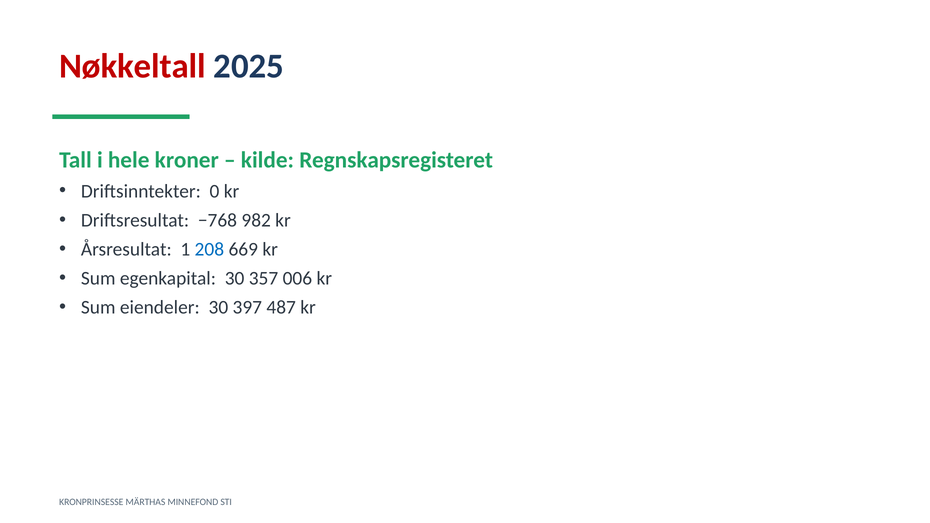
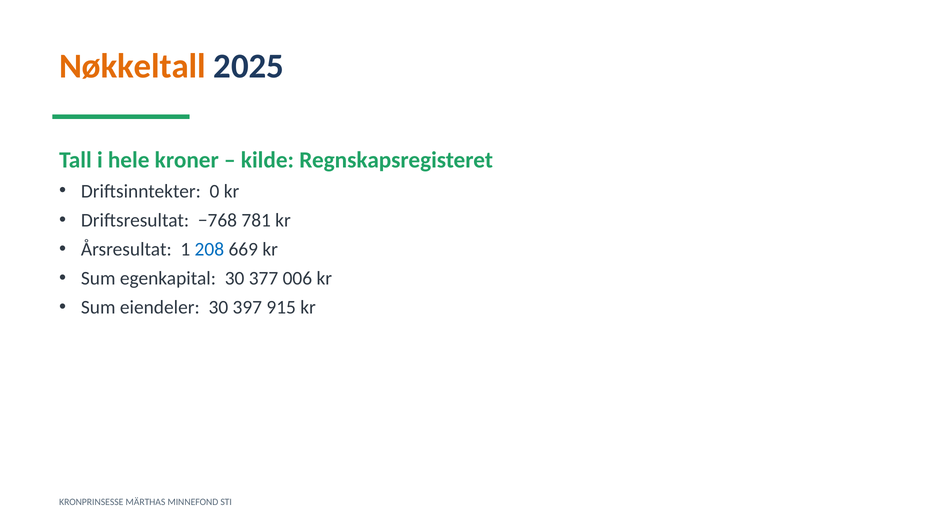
Nøkkeltall colour: red -> orange
982: 982 -> 781
357: 357 -> 377
487: 487 -> 915
